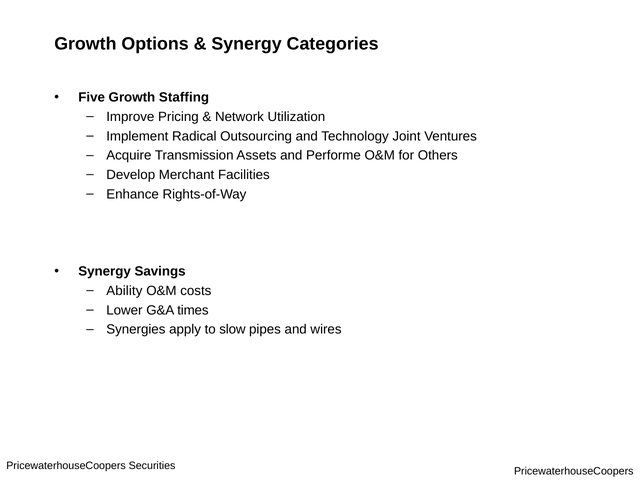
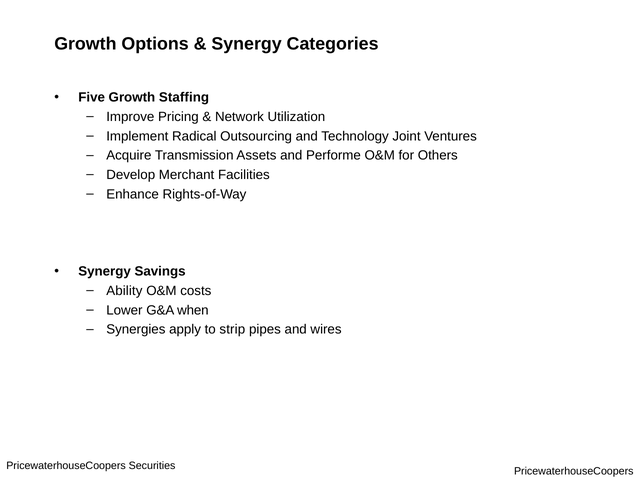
times: times -> when
slow: slow -> strip
